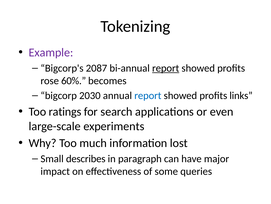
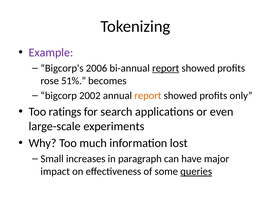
2087: 2087 -> 2006
60%: 60% -> 51%
2030: 2030 -> 2002
report at (148, 95) colour: blue -> orange
links: links -> only
describes: describes -> increases
queries underline: none -> present
